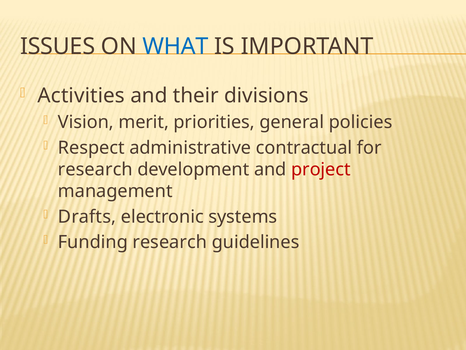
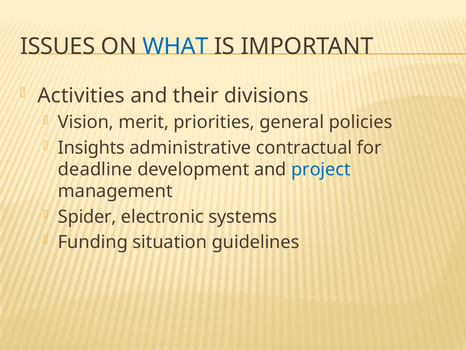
Respect: Respect -> Insights
research at (95, 169): research -> deadline
project colour: red -> blue
Drafts: Drafts -> Spider
Funding research: research -> situation
